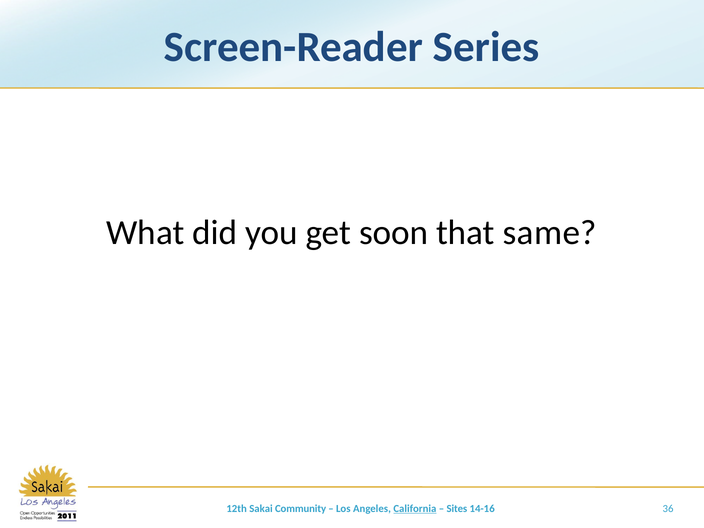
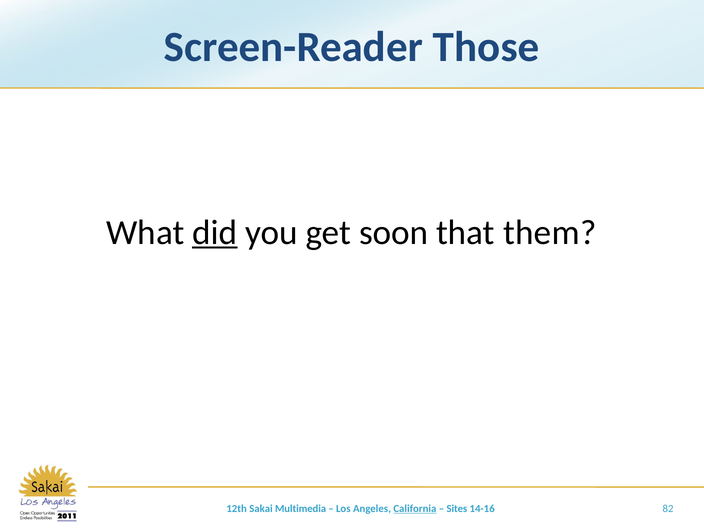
Series: Series -> Those
did underline: none -> present
same: same -> them
Community: Community -> Multimedia
36: 36 -> 82
